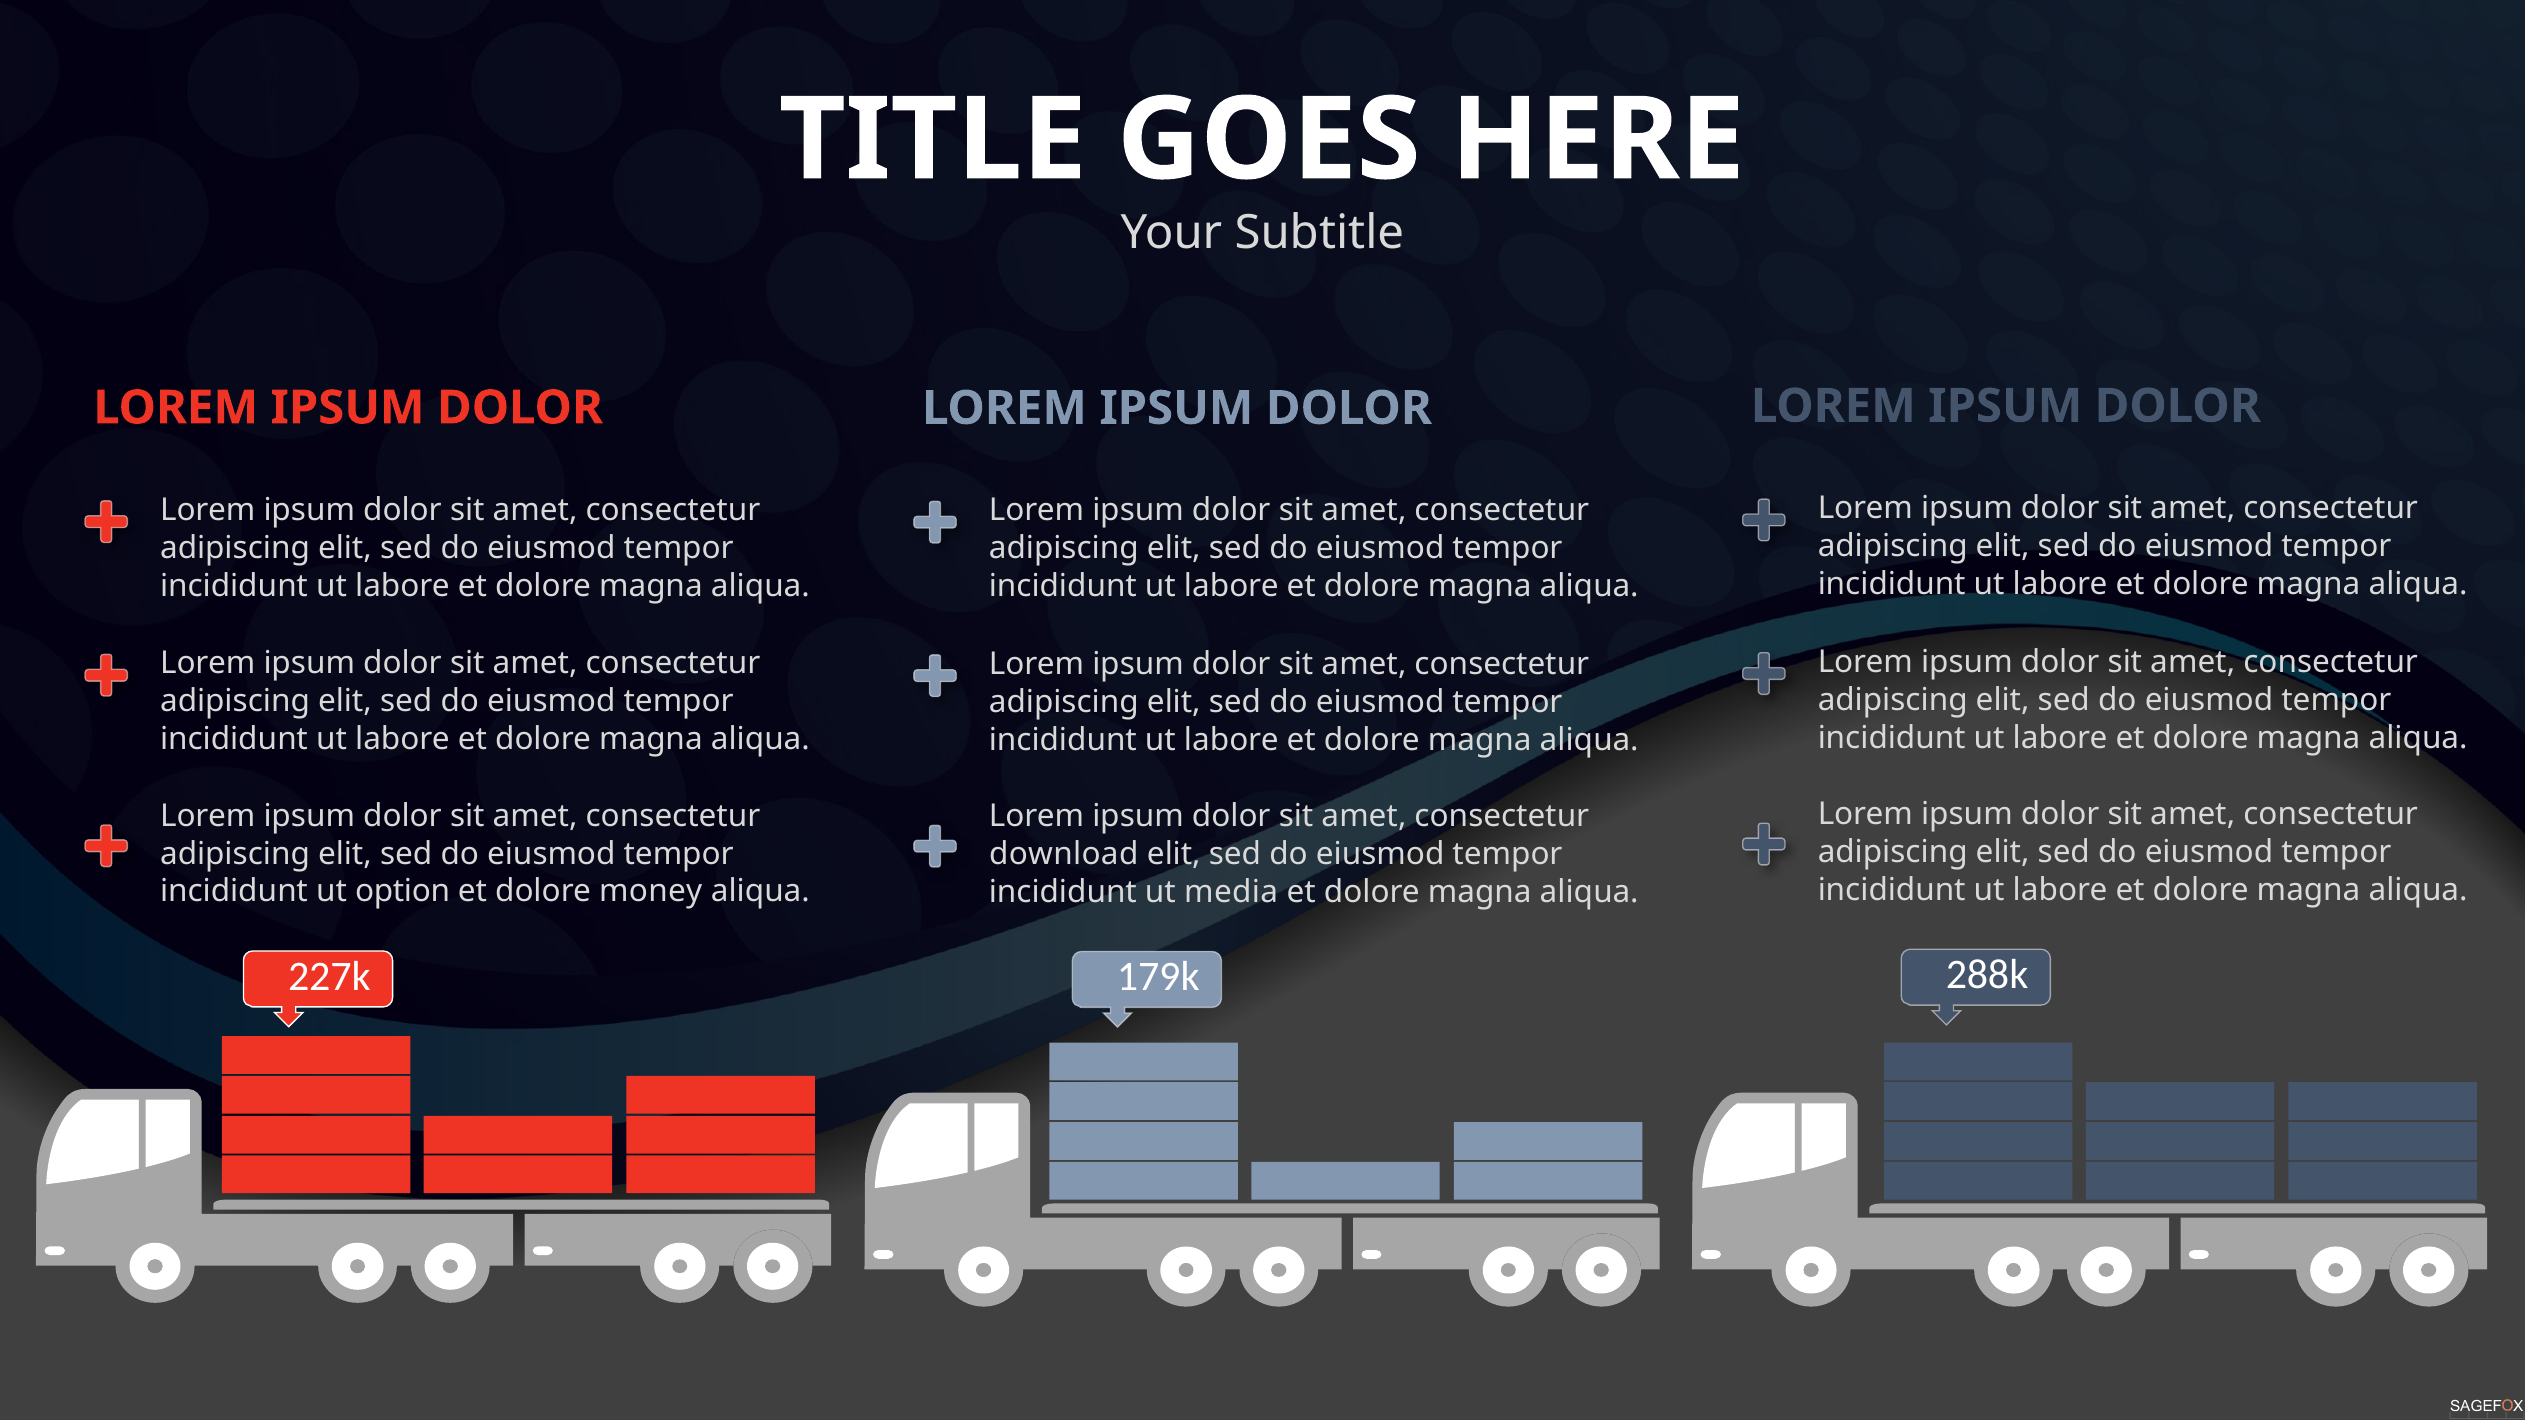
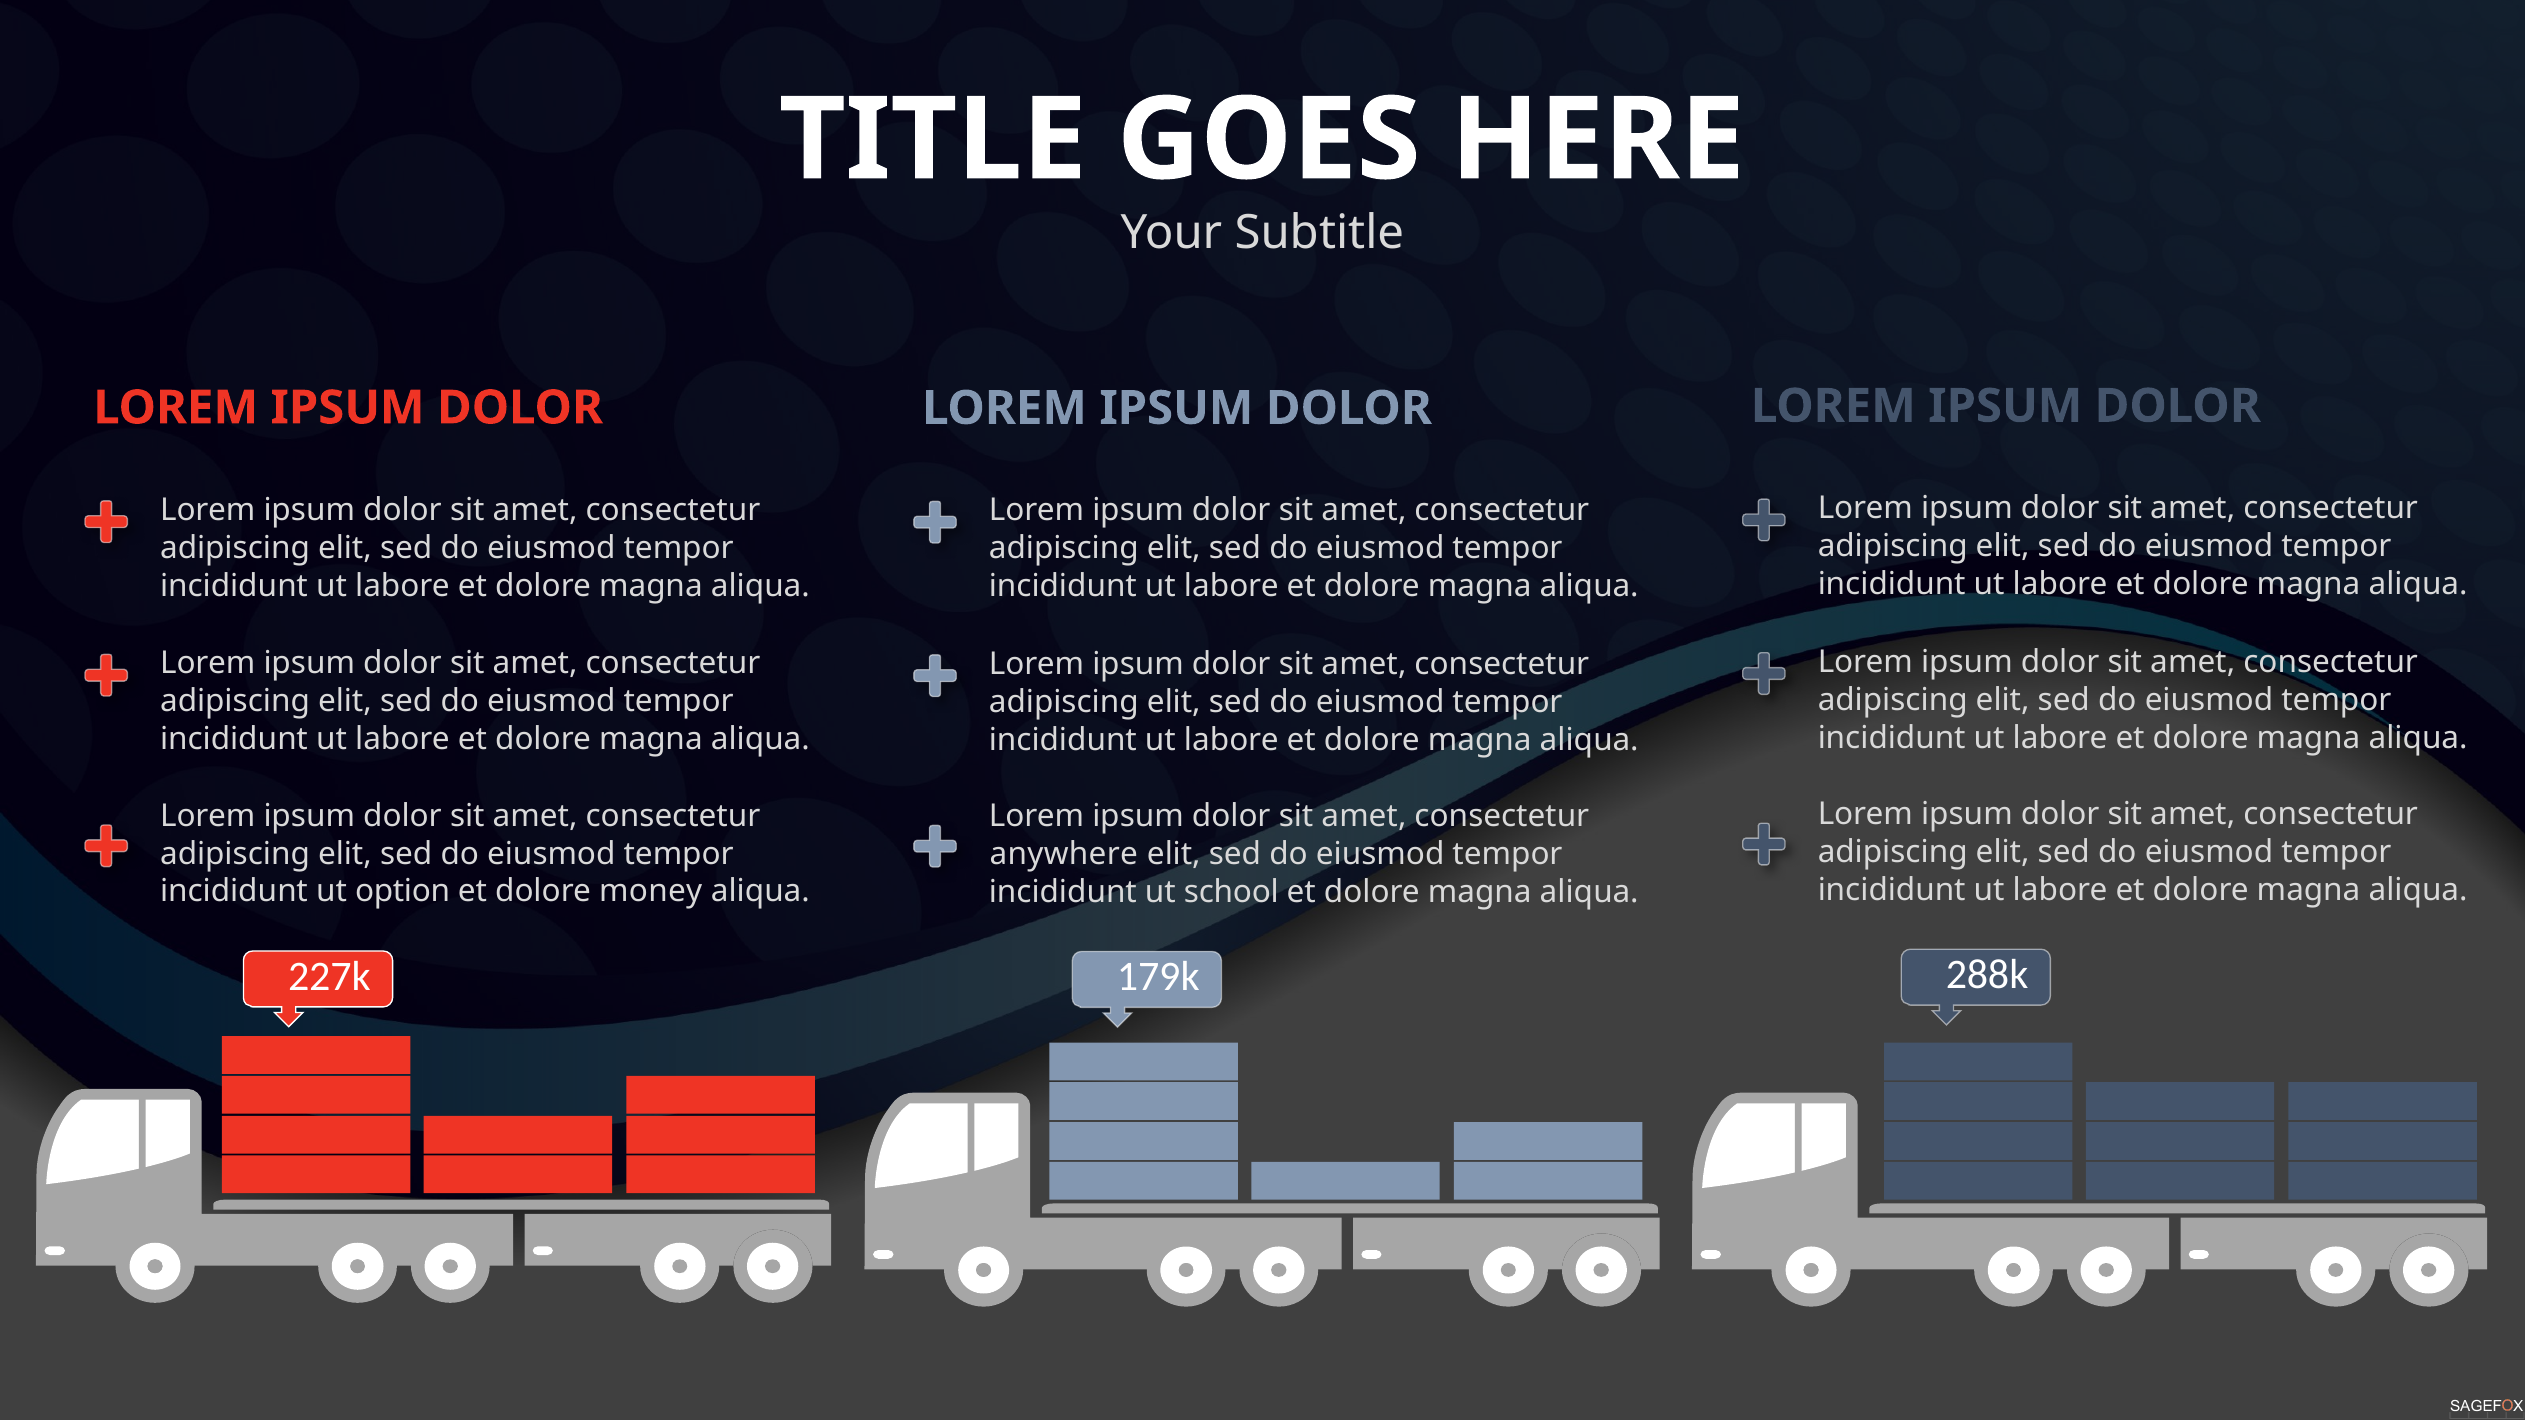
download: download -> anywhere
media: media -> school
